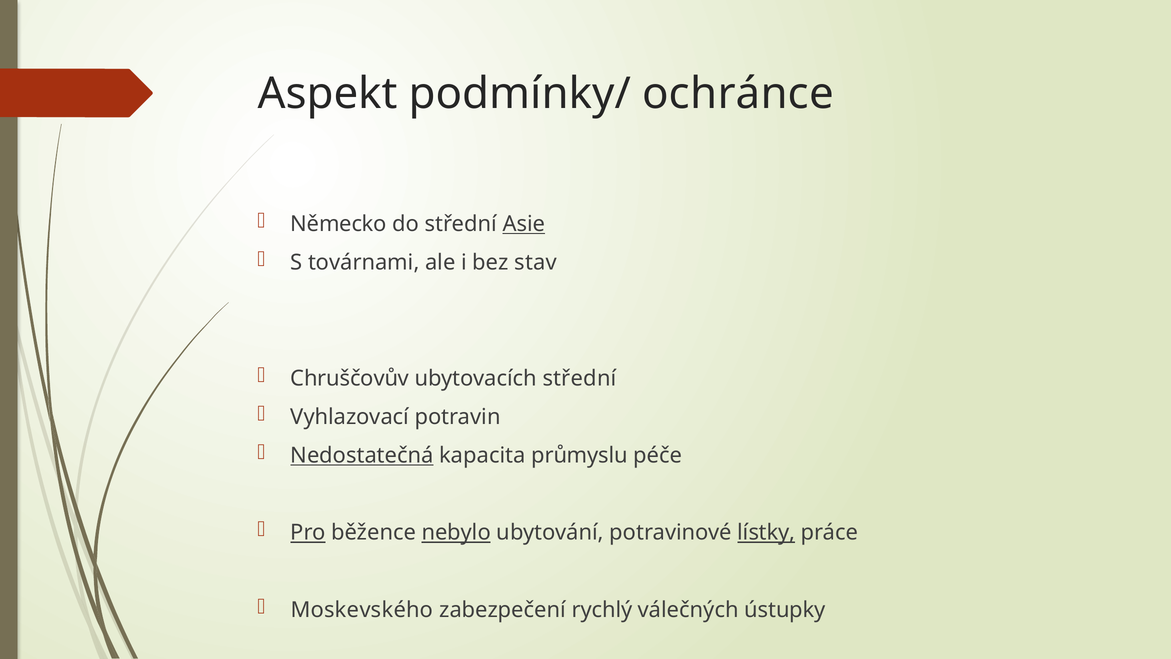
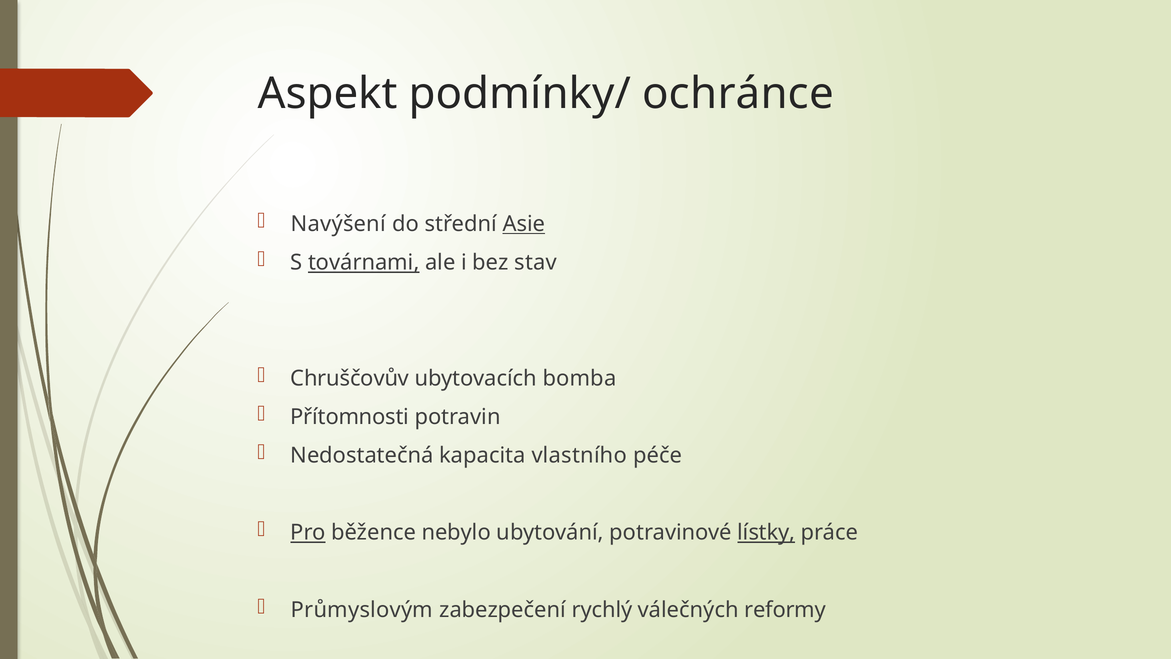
Německo: Německo -> Navýšení
továrnami underline: none -> present
ubytovacích střední: střední -> bomba
Vyhlazovací: Vyhlazovací -> Přítomnosti
Nedostatečná underline: present -> none
průmyslu: průmyslu -> vlastního
nebylo underline: present -> none
Moskevského: Moskevského -> Průmyslovým
ústupky: ústupky -> reformy
